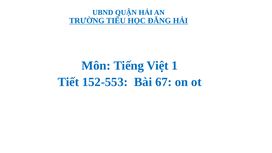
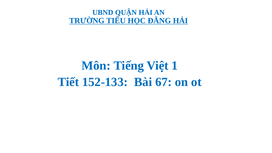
152-553: 152-553 -> 152-133
